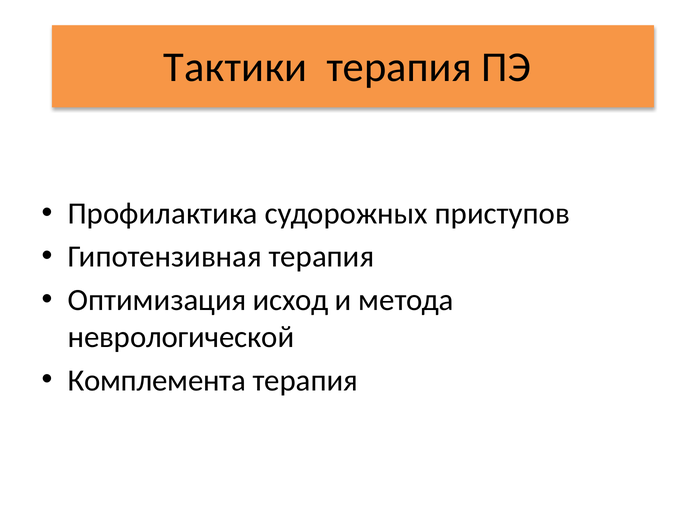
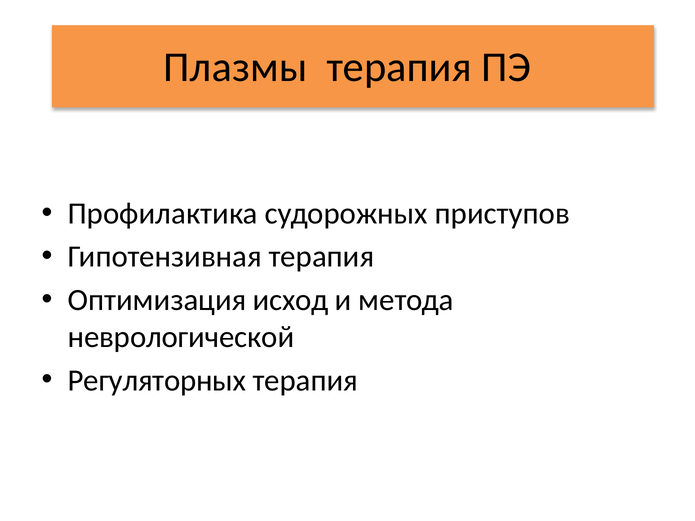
Тактики: Тактики -> Плазмы
Комплемента: Комплемента -> Регуляторных
